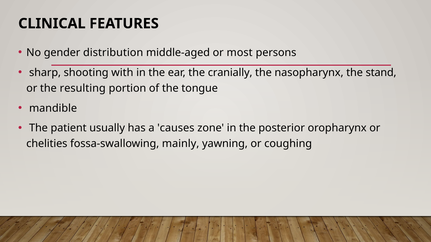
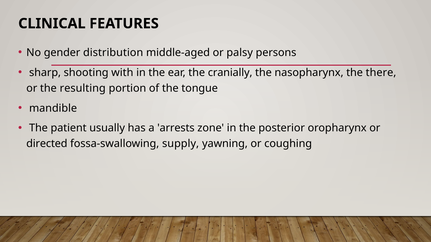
most: most -> palsy
stand: stand -> there
causes: causes -> arrests
chelities: chelities -> directed
mainly: mainly -> supply
